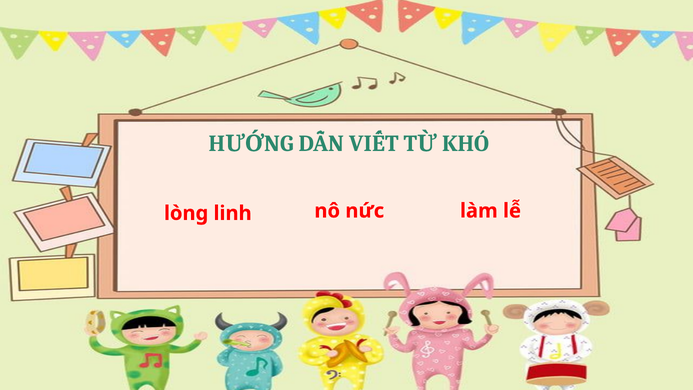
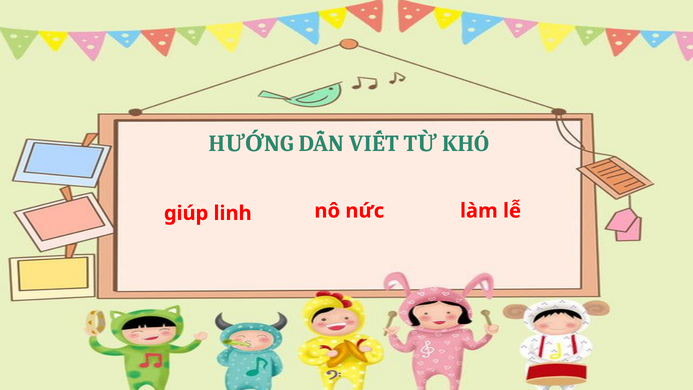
lòng: lòng -> giúp
